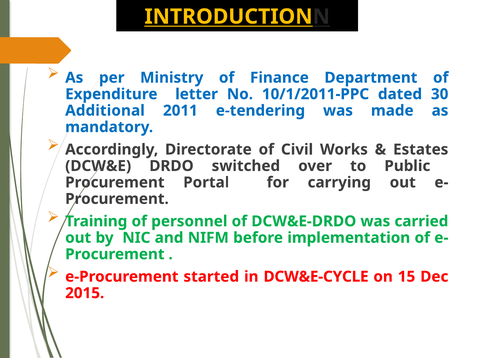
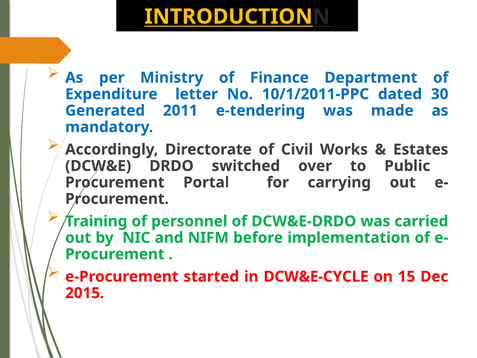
Additional: Additional -> Generated
